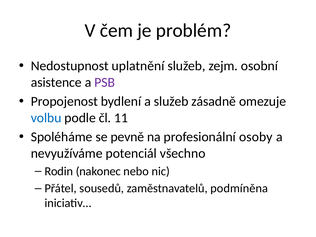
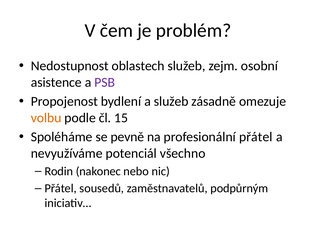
uplatnění: uplatnění -> oblastech
volbu colour: blue -> orange
11: 11 -> 15
profesionální osoby: osoby -> přátel
podmíněna: podmíněna -> podpůrným
